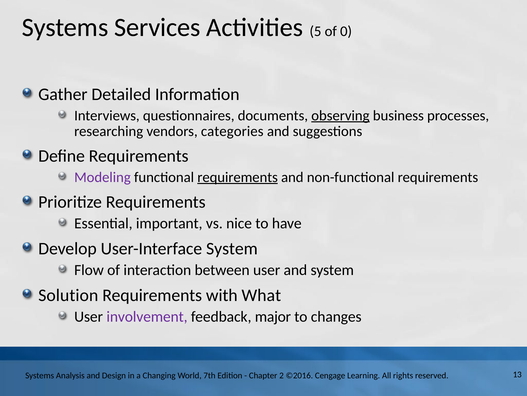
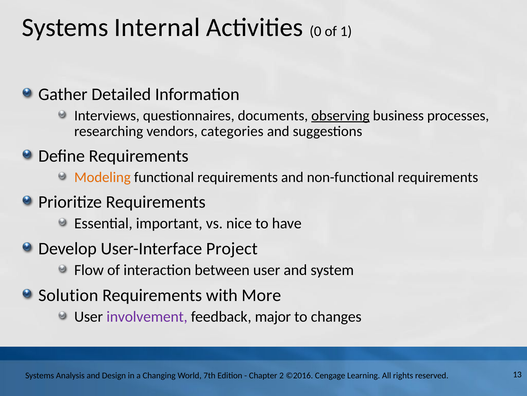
Services: Services -> Internal
5: 5 -> 0
0: 0 -> 1
Modeling colour: purple -> orange
requirements at (238, 177) underline: present -> none
User-Interface System: System -> Project
What: What -> More
